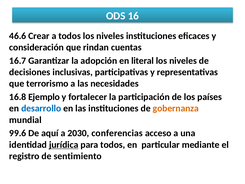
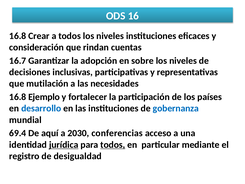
46.6 at (18, 36): 46.6 -> 16.8
literal: literal -> sobre
terrorismo: terrorismo -> mutilación
gobernanza colour: orange -> blue
99.6: 99.6 -> 69.4
todos at (113, 145) underline: none -> present
sentimiento: sentimiento -> desigualdad
